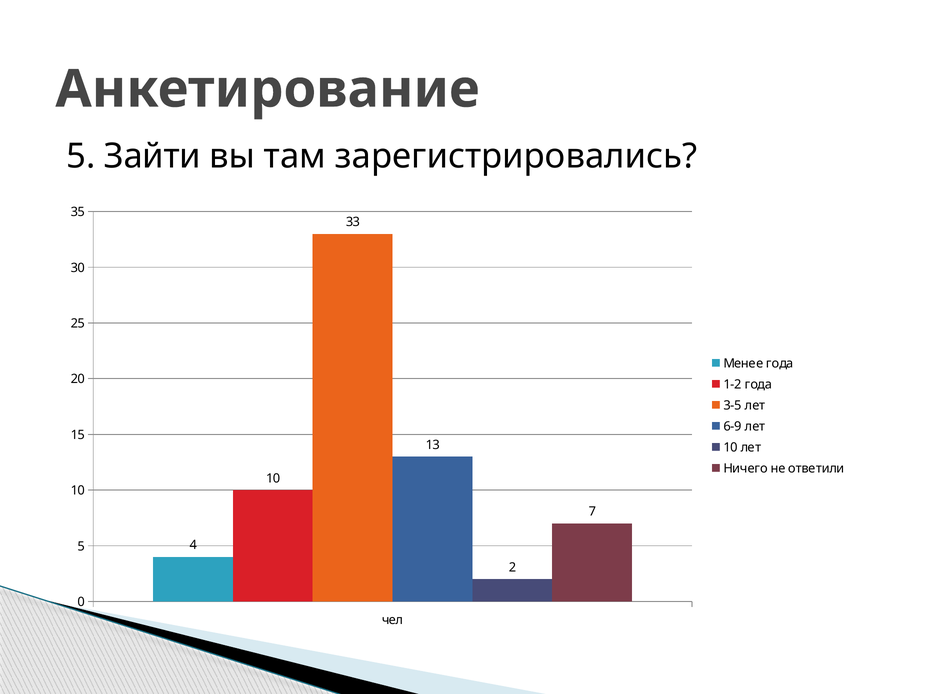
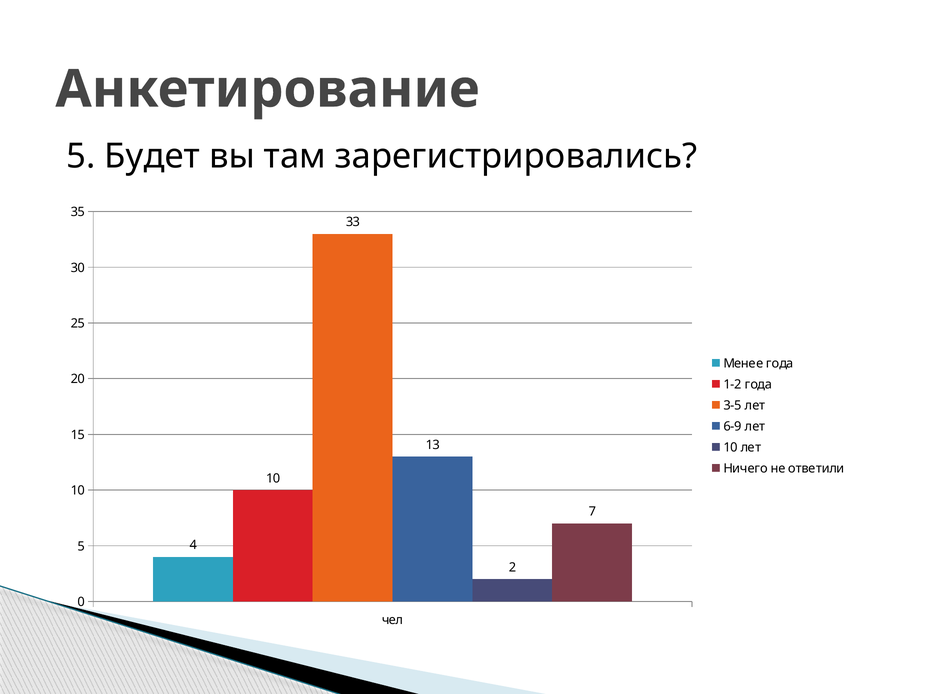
Зайти: Зайти -> Будет
